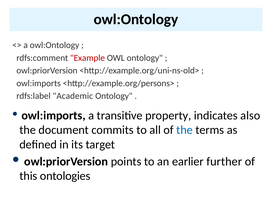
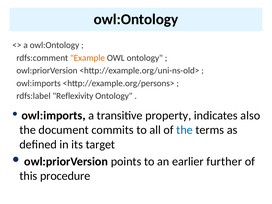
Example colour: red -> orange
Academic: Academic -> Reflexivity
ontologies: ontologies -> procedure
